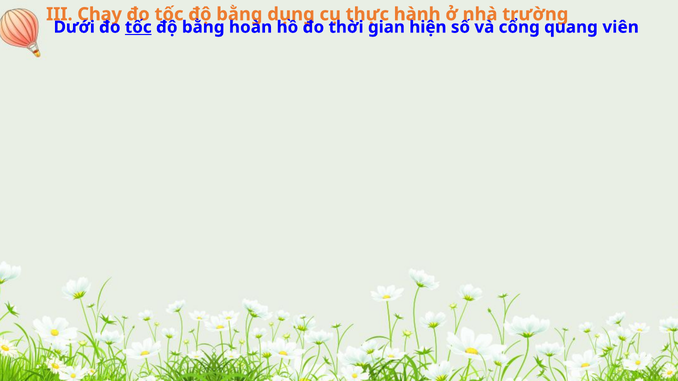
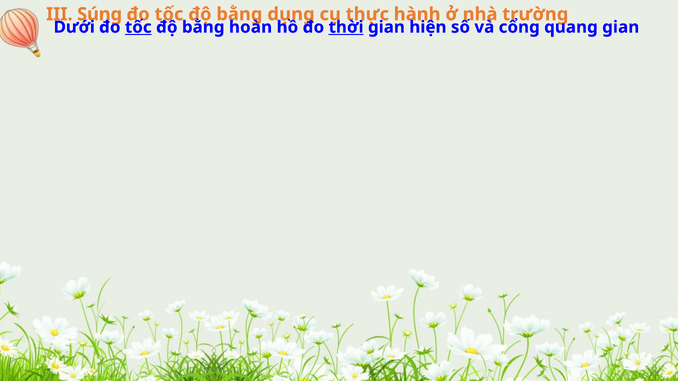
Chạy: Chạy -> Súng
thời underline: none -> present
viên at (621, 27): viên -> gian
